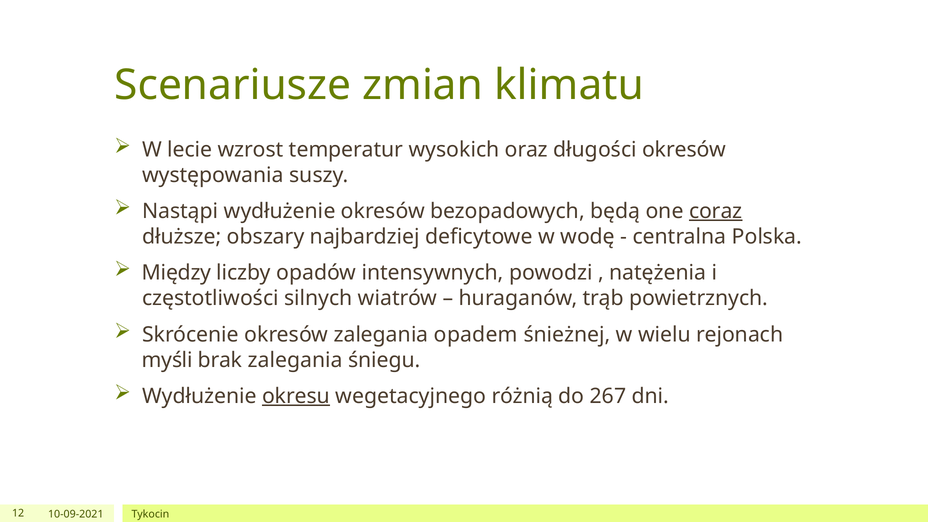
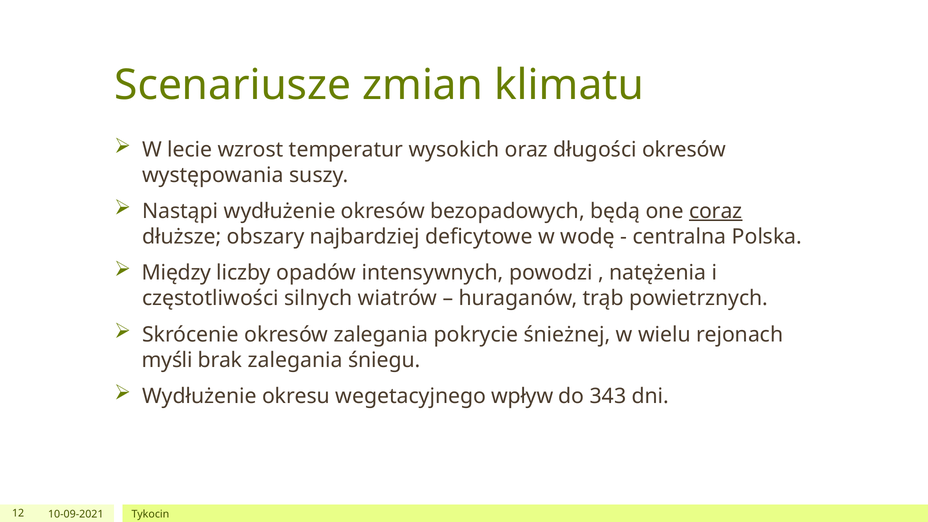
opadem: opadem -> pokrycie
okresu underline: present -> none
różnią: różnią -> wpływ
267: 267 -> 343
